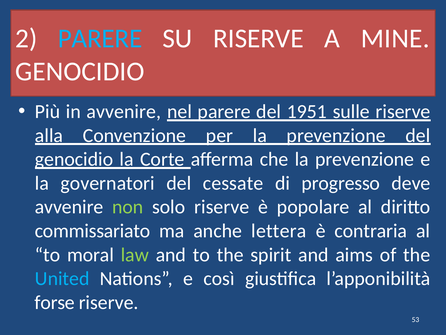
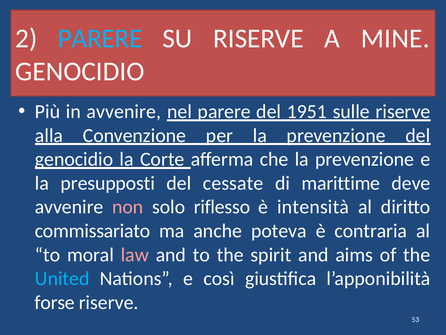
governatori: governatori -> presupposti
progresso: progresso -> marittime
non colour: light green -> pink
solo riserve: riserve -> riflesso
popolare: popolare -> intensità
lettera: lettera -> poteva
law colour: light green -> pink
